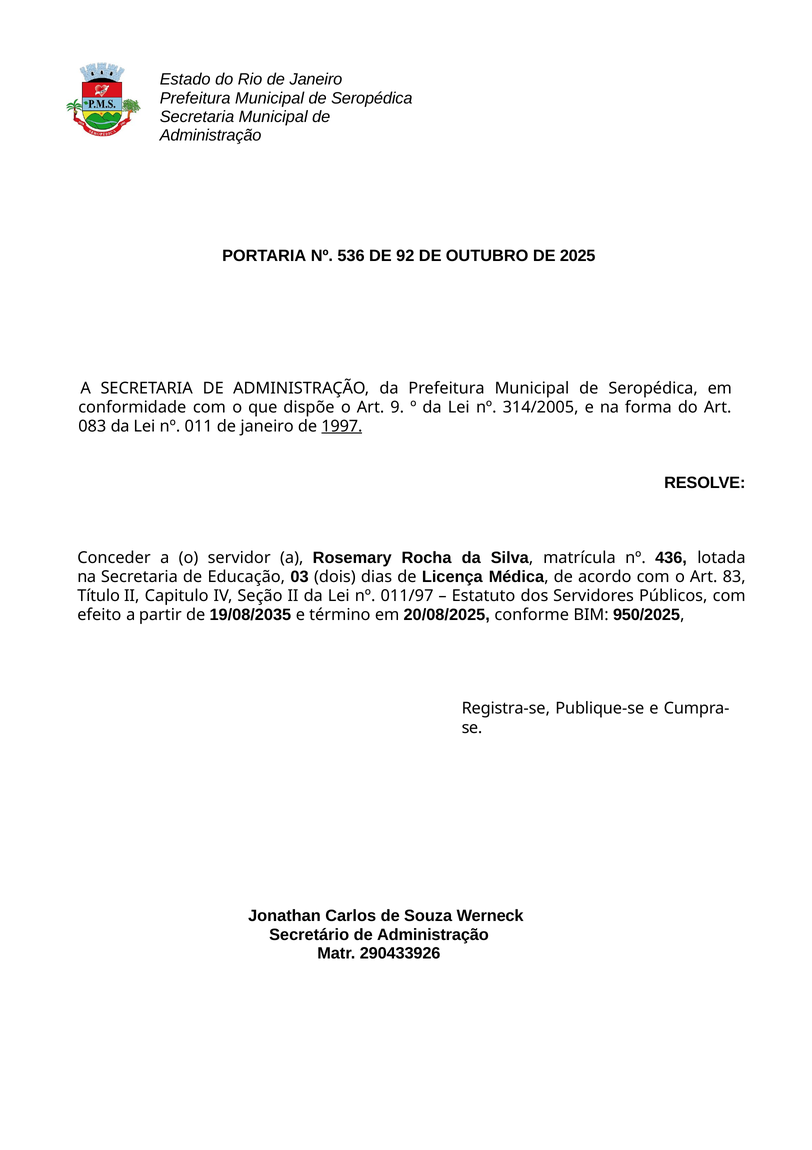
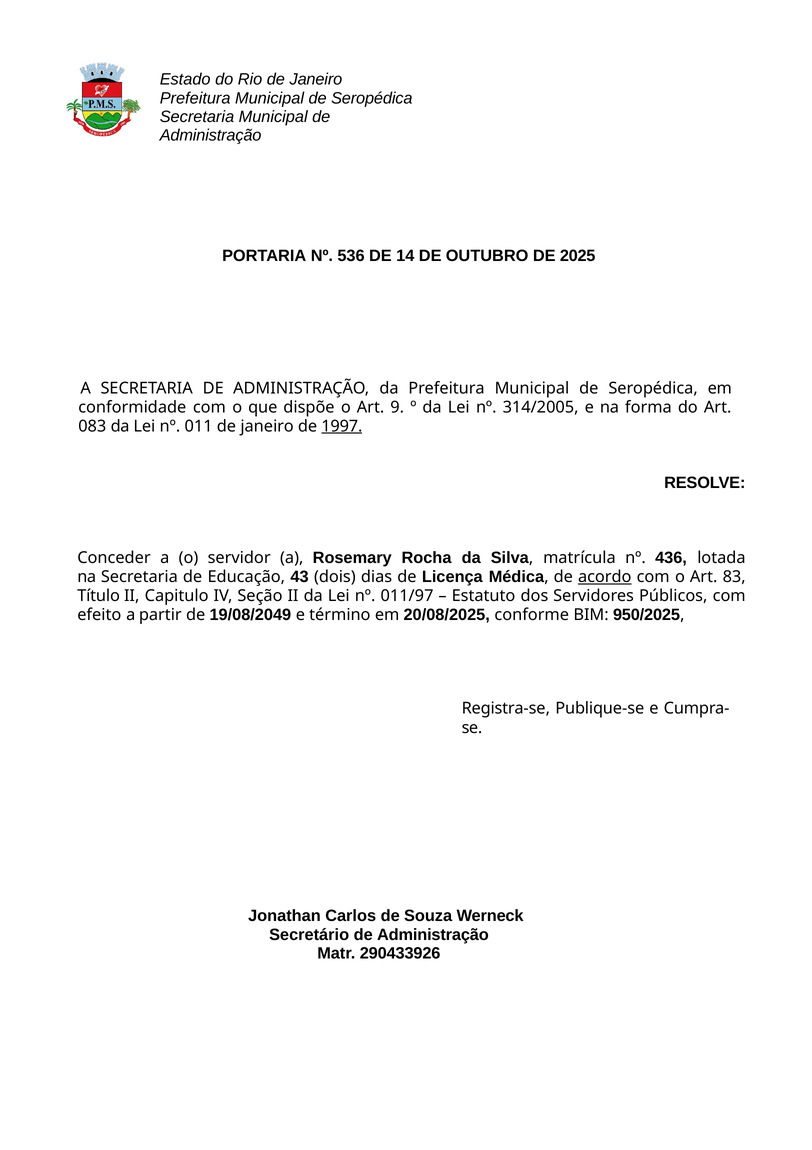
92: 92 -> 14
03: 03 -> 43
acordo underline: none -> present
19/08/2035: 19/08/2035 -> 19/08/2049
